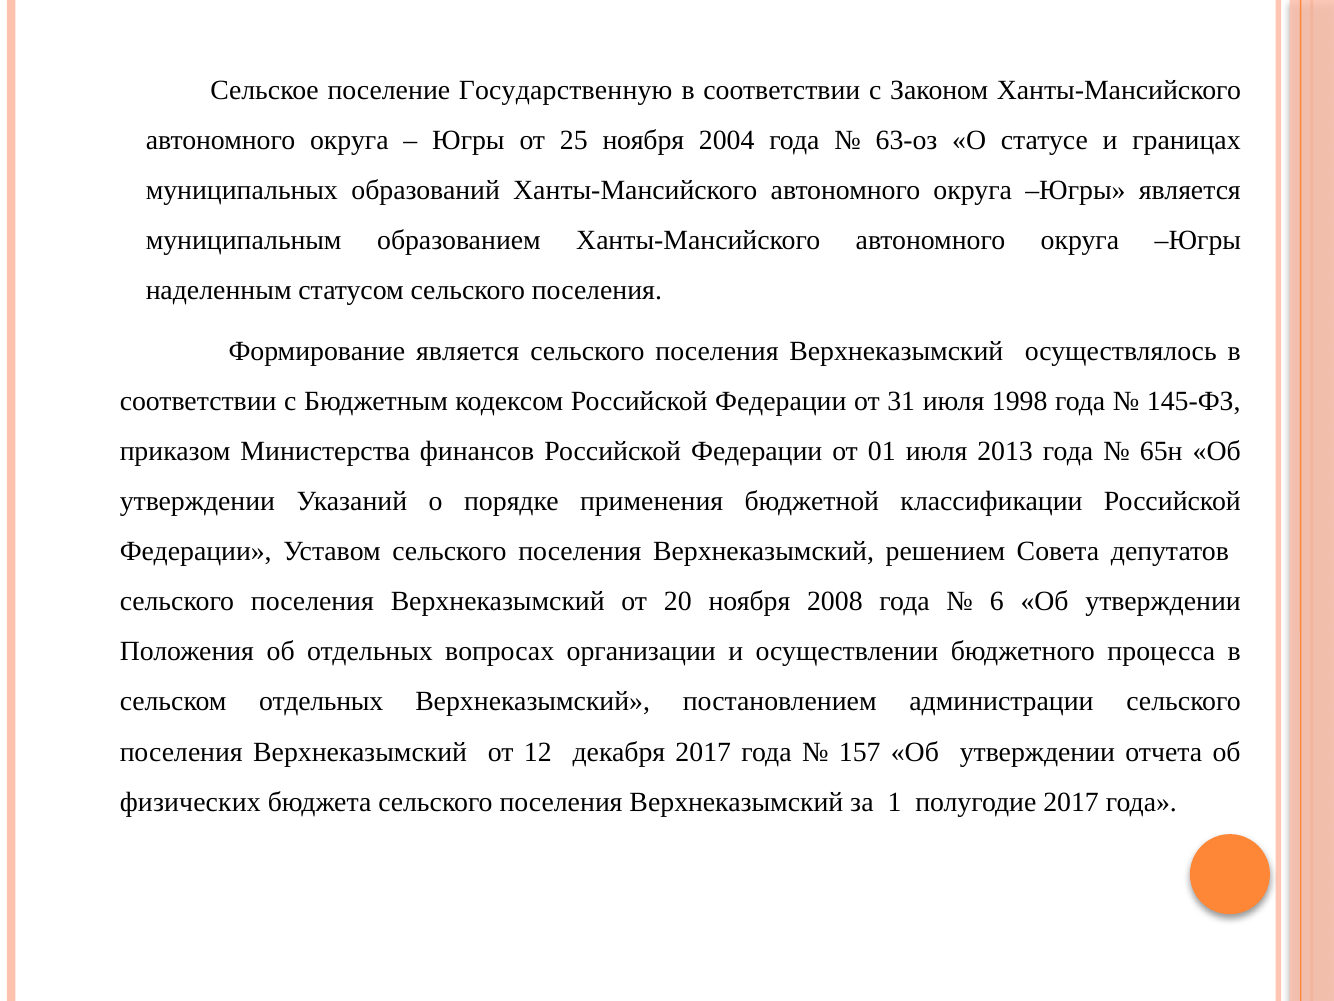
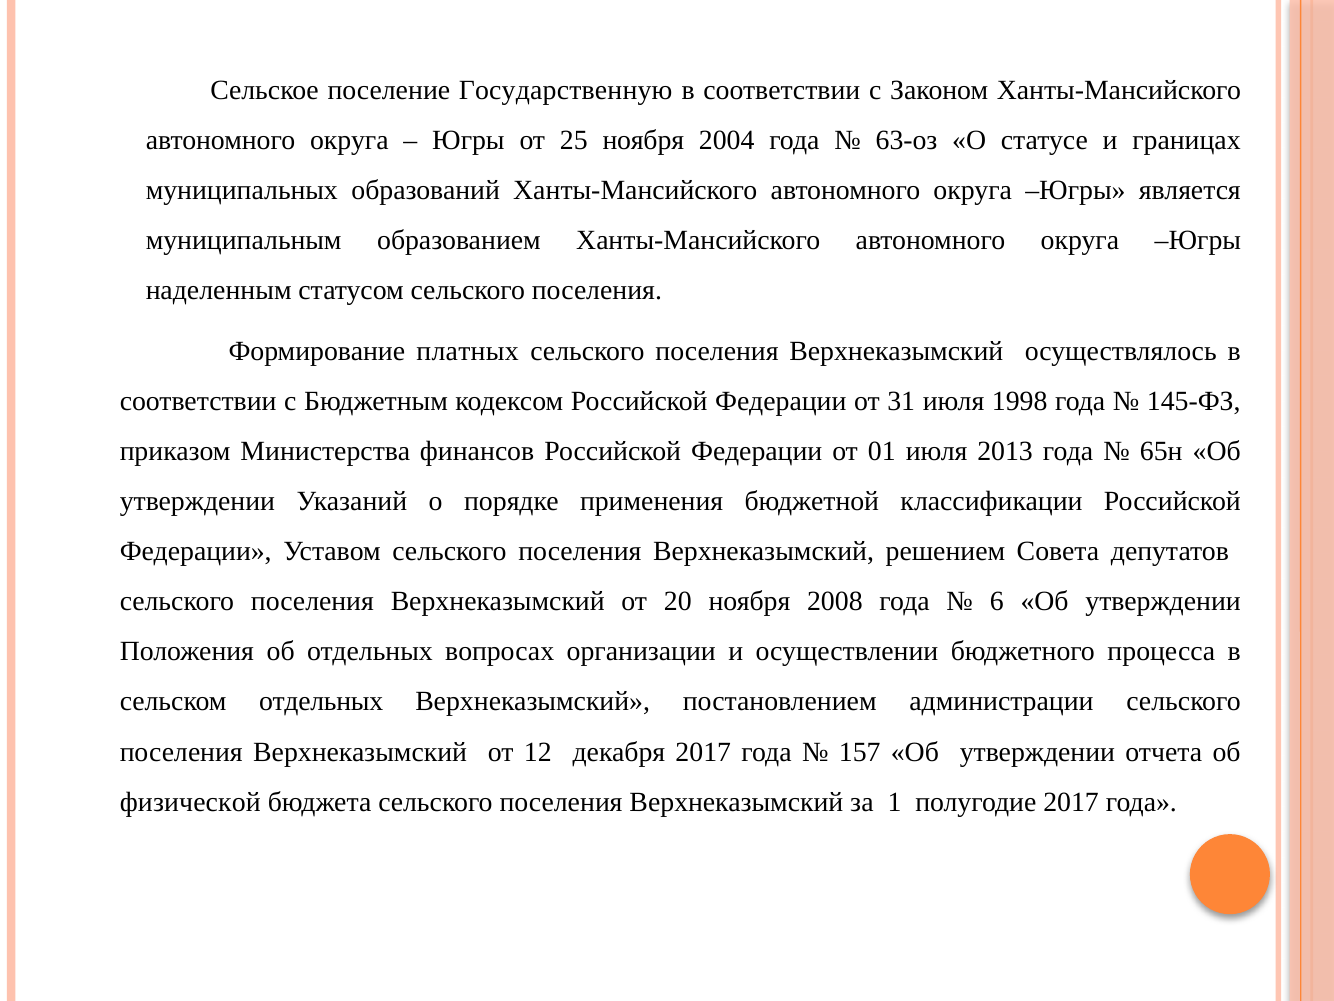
Формирование является: является -> платных
физических: физических -> физической
